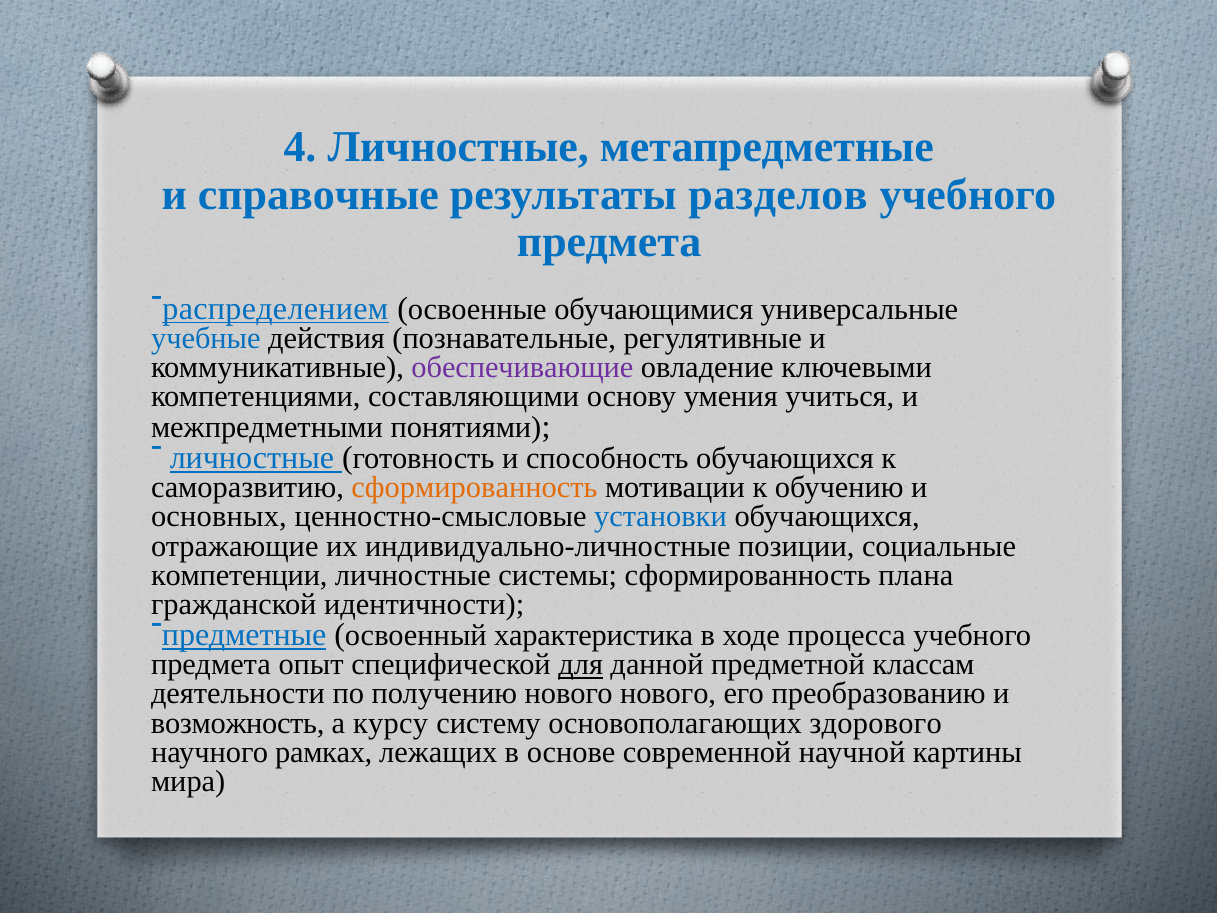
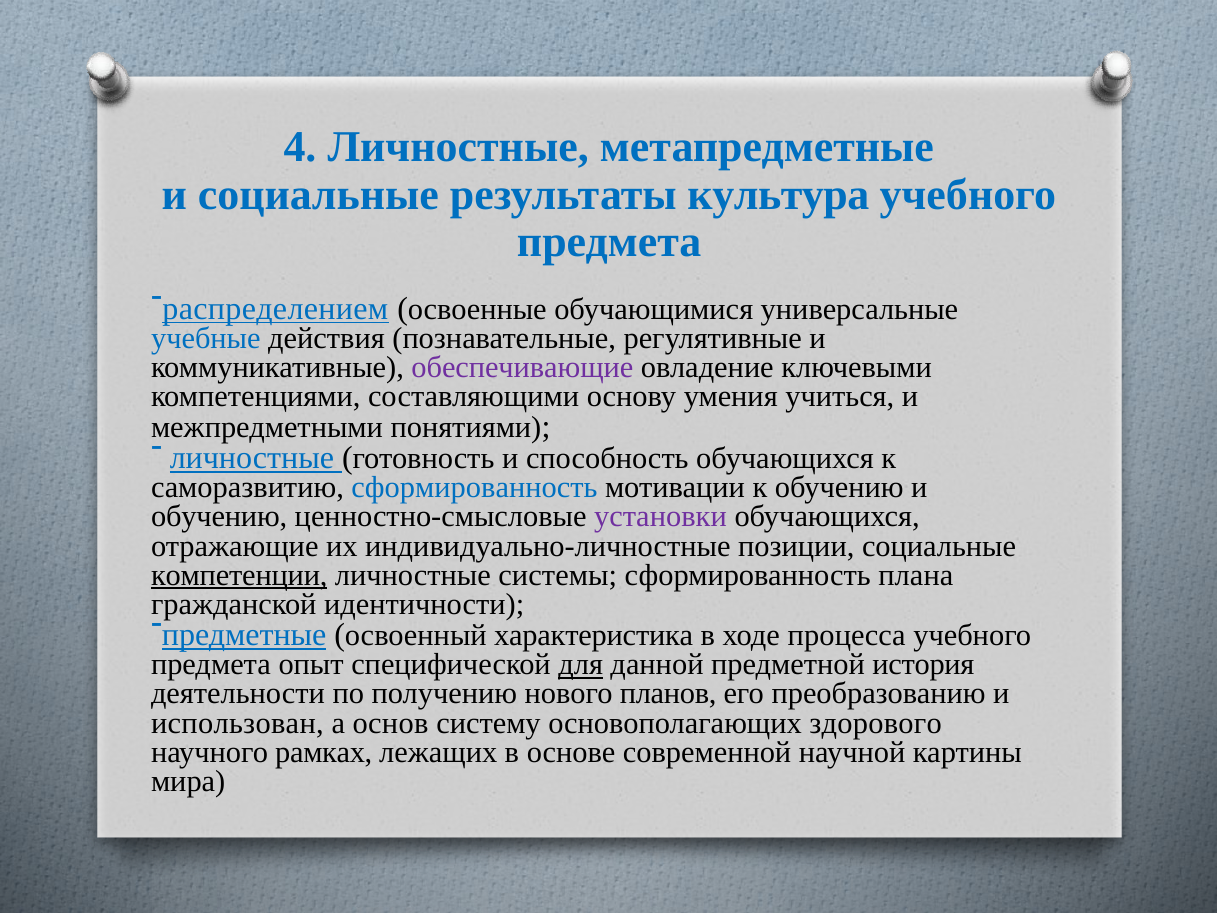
и справочные: справочные -> социальные
разделов: разделов -> культура
сформированность at (475, 487) colour: orange -> blue
основных at (219, 517): основных -> обучению
установки colour: blue -> purple
компетенции underline: none -> present
классам: классам -> история
нового нового: нового -> планов
возможность: возможность -> использован
курсу: курсу -> основ
